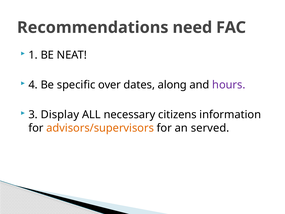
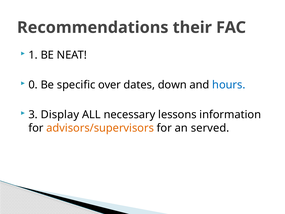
need: need -> their
4: 4 -> 0
along: along -> down
hours colour: purple -> blue
citizens: citizens -> lessons
